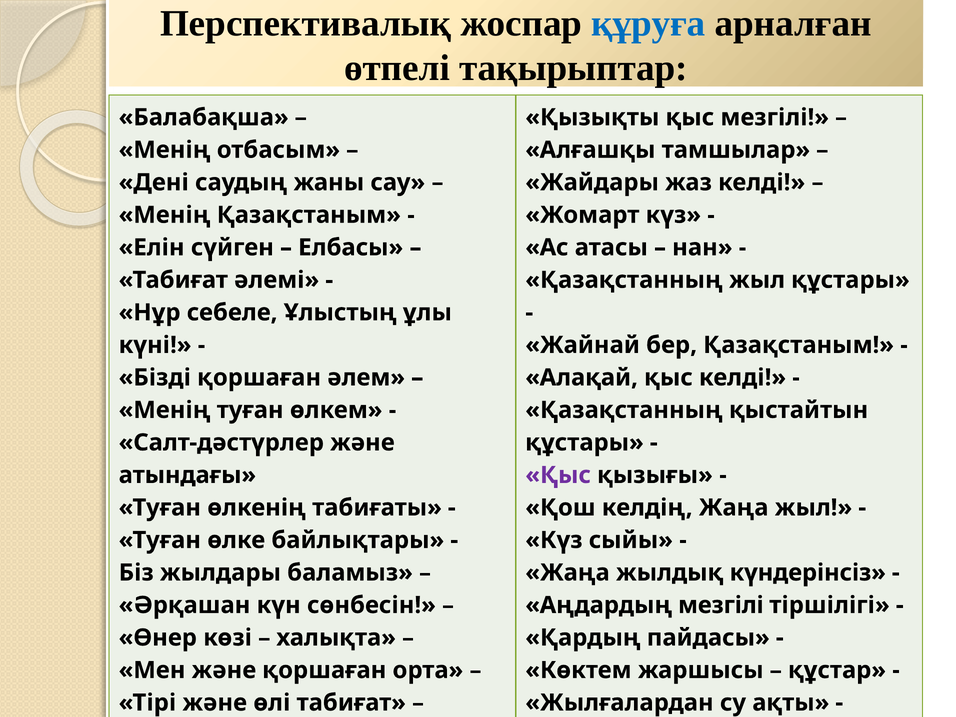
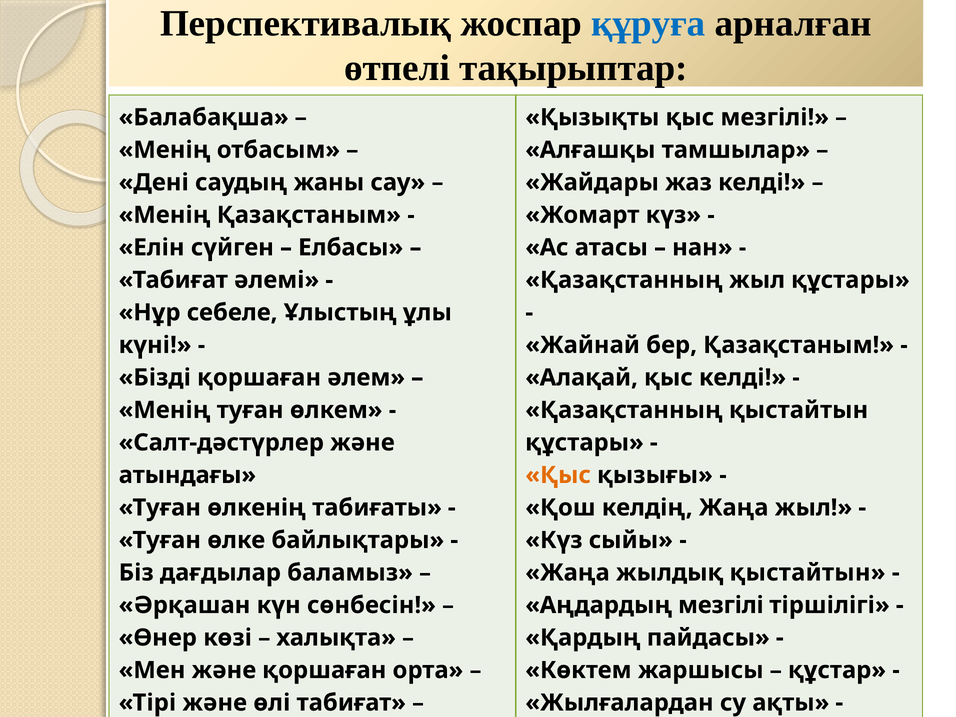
Қыс at (558, 475) colour: purple -> orange
жылдары: жылдары -> дағдылар
жылдық күндерінсіз: күндерінсіз -> қыстайтын
